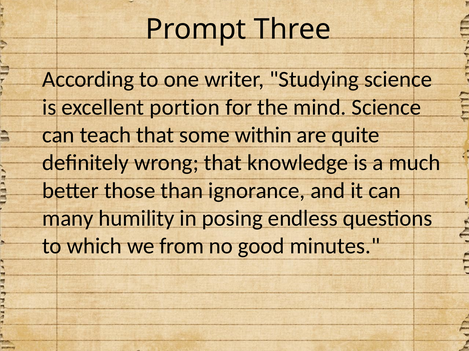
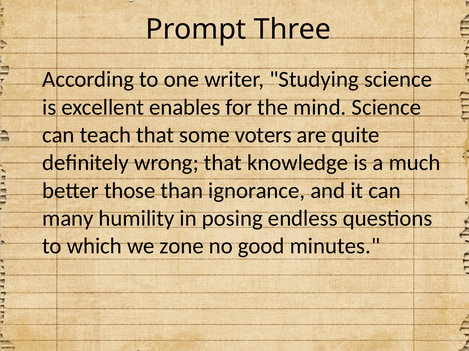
portion: portion -> enables
within: within -> voters
from: from -> zone
